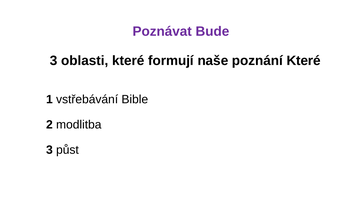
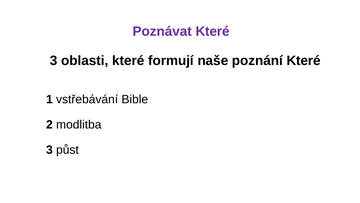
Poznávat Bude: Bude -> Které
